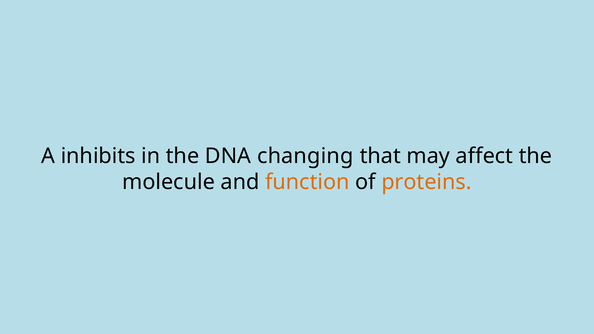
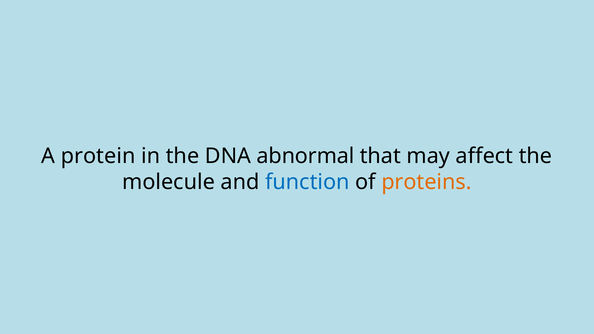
inhibits: inhibits -> protein
changing: changing -> abnormal
function colour: orange -> blue
